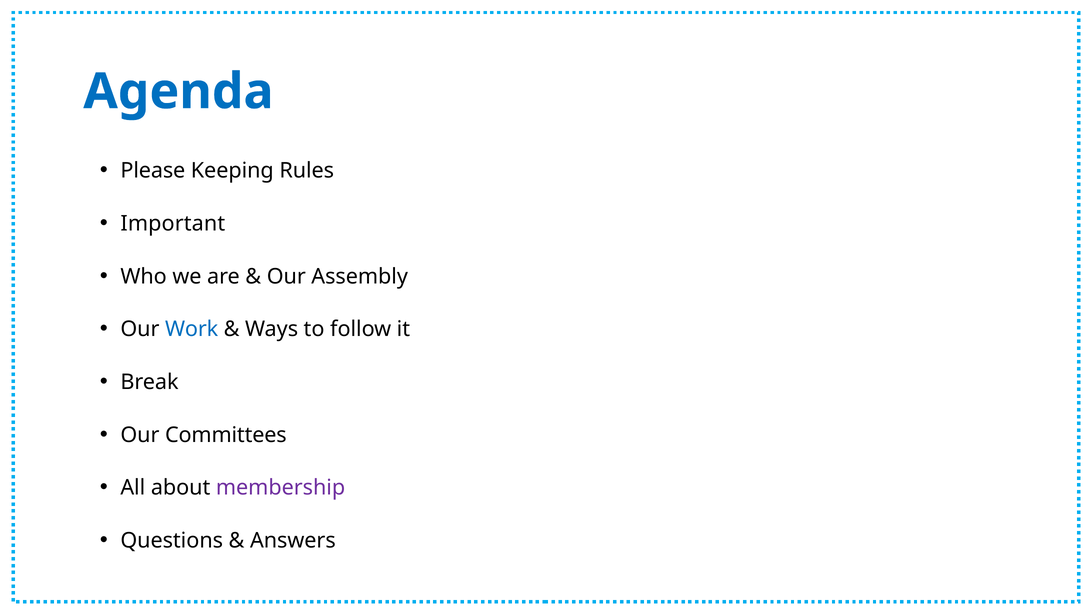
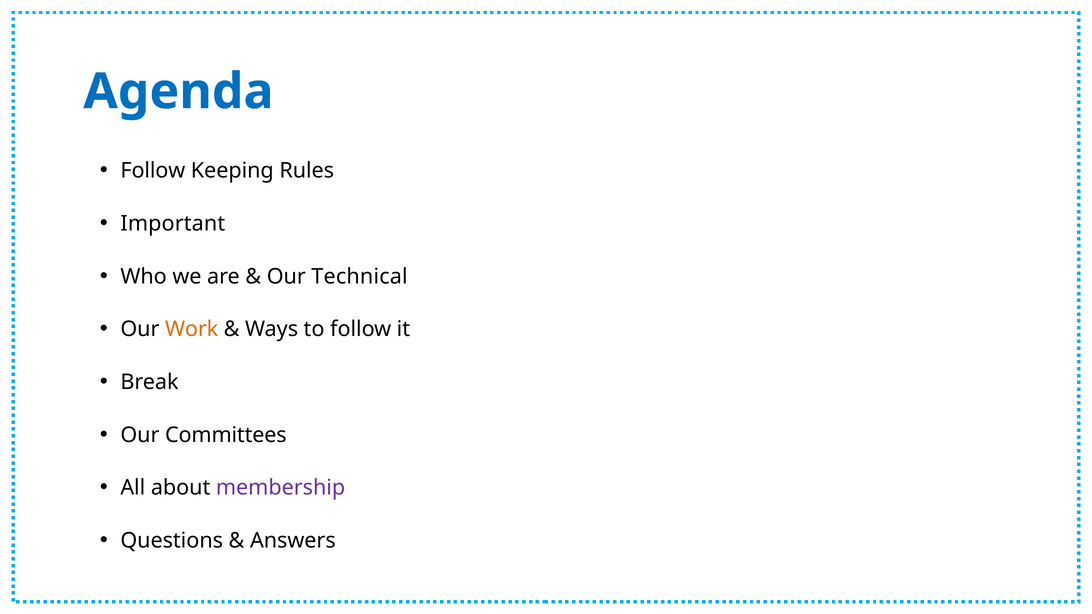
Please at (153, 171): Please -> Follow
Assembly: Assembly -> Technical
Work colour: blue -> orange
